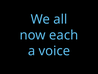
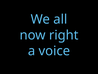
each: each -> right
